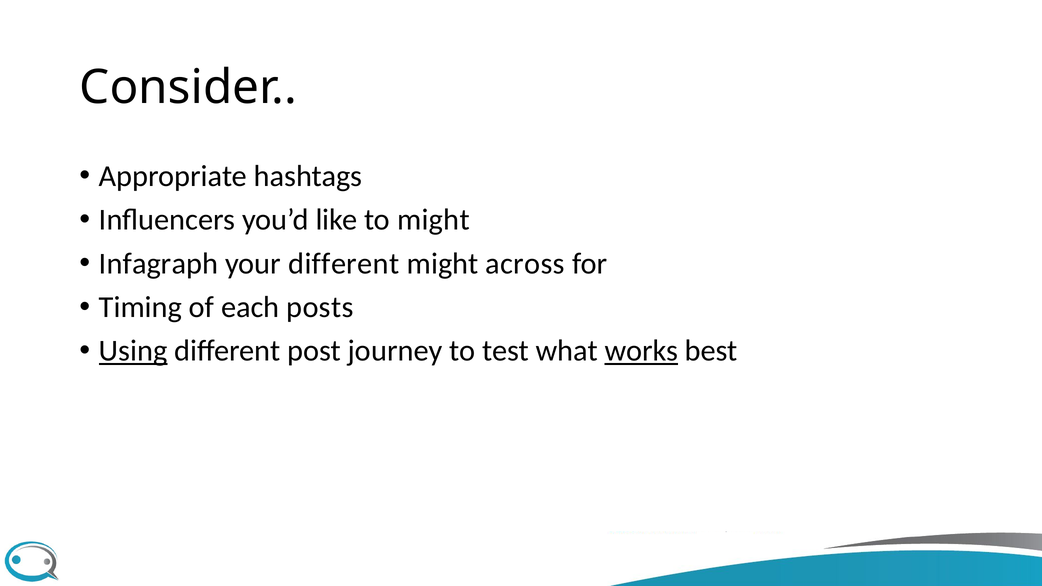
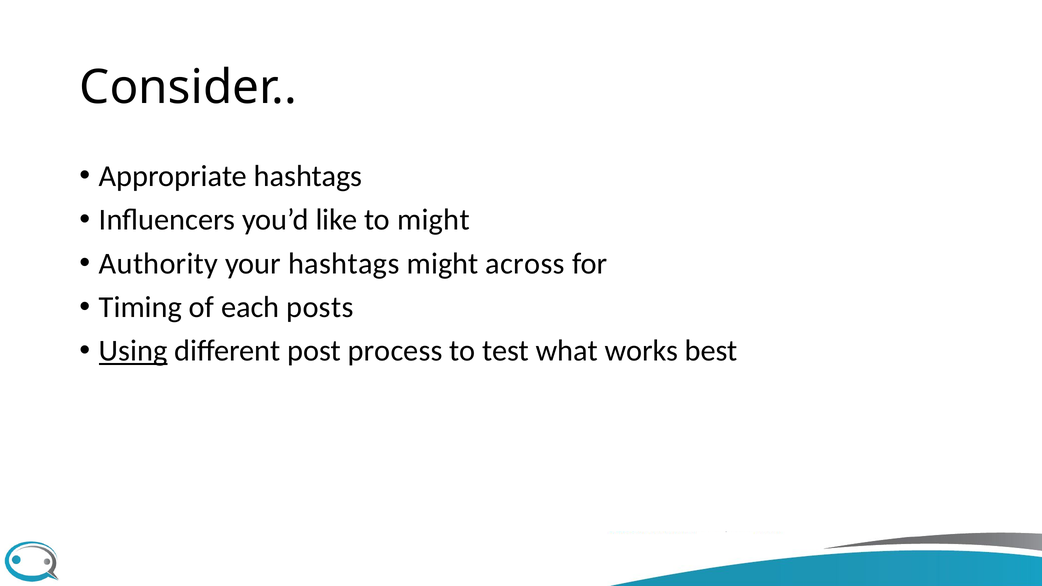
Infagraph: Infagraph -> Authority
your different: different -> hashtags
journey: journey -> process
works underline: present -> none
